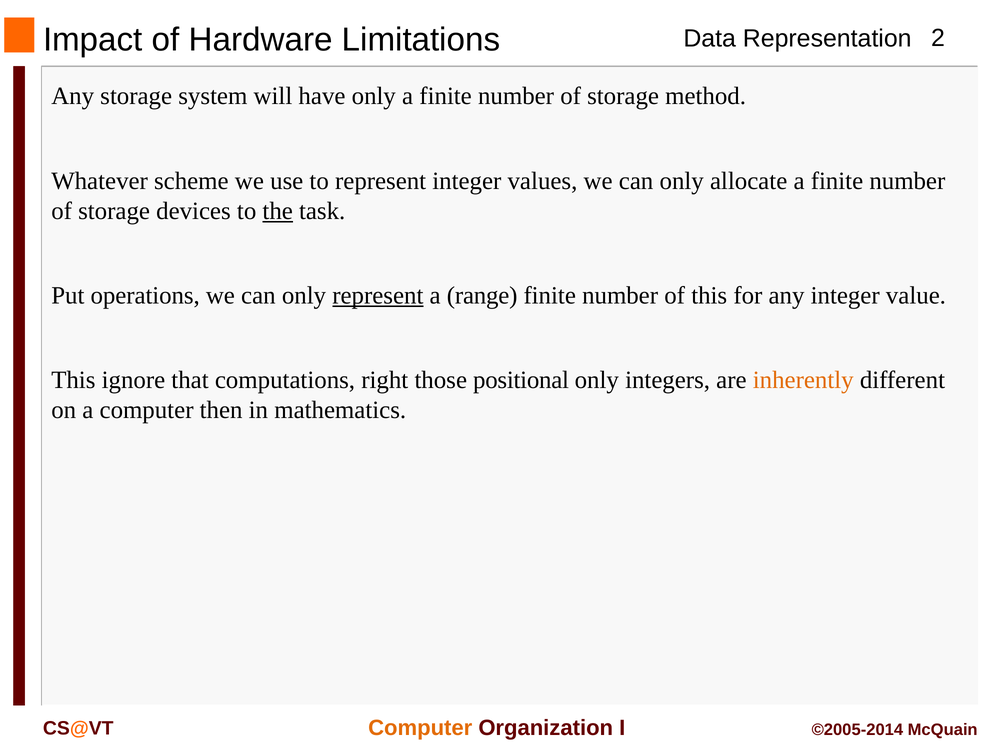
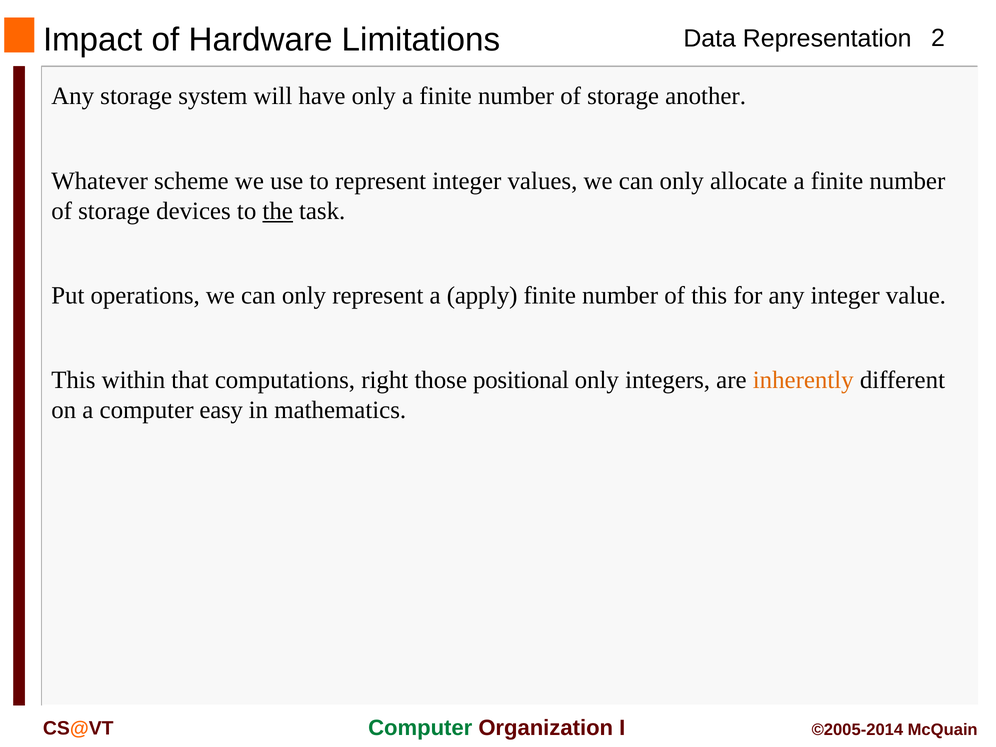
method: method -> another
represent at (378, 296) underline: present -> none
range: range -> apply
ignore: ignore -> within
then: then -> easy
Computer at (420, 728) colour: orange -> green
